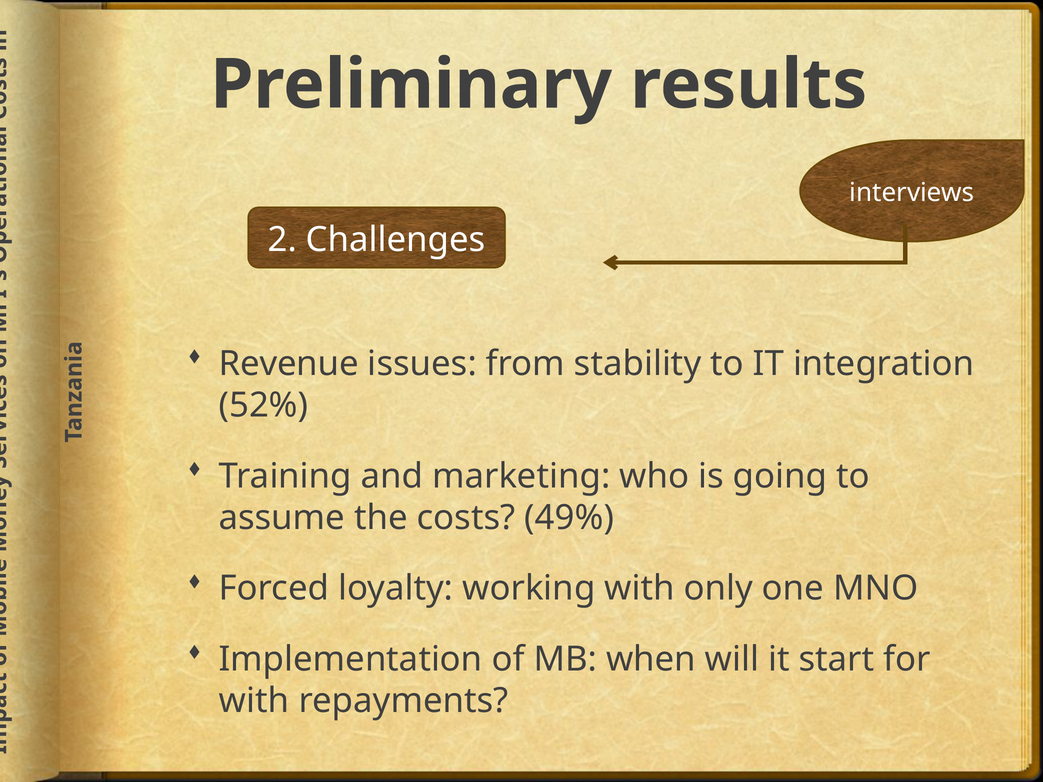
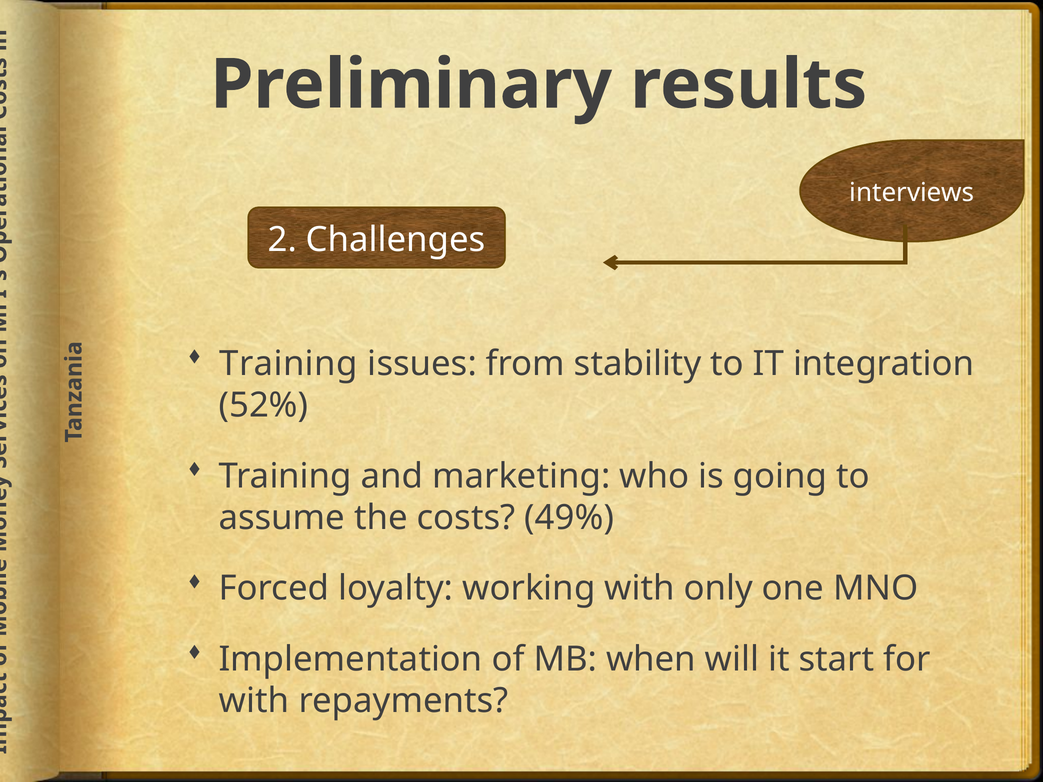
Revenue at (289, 364): Revenue -> Training
